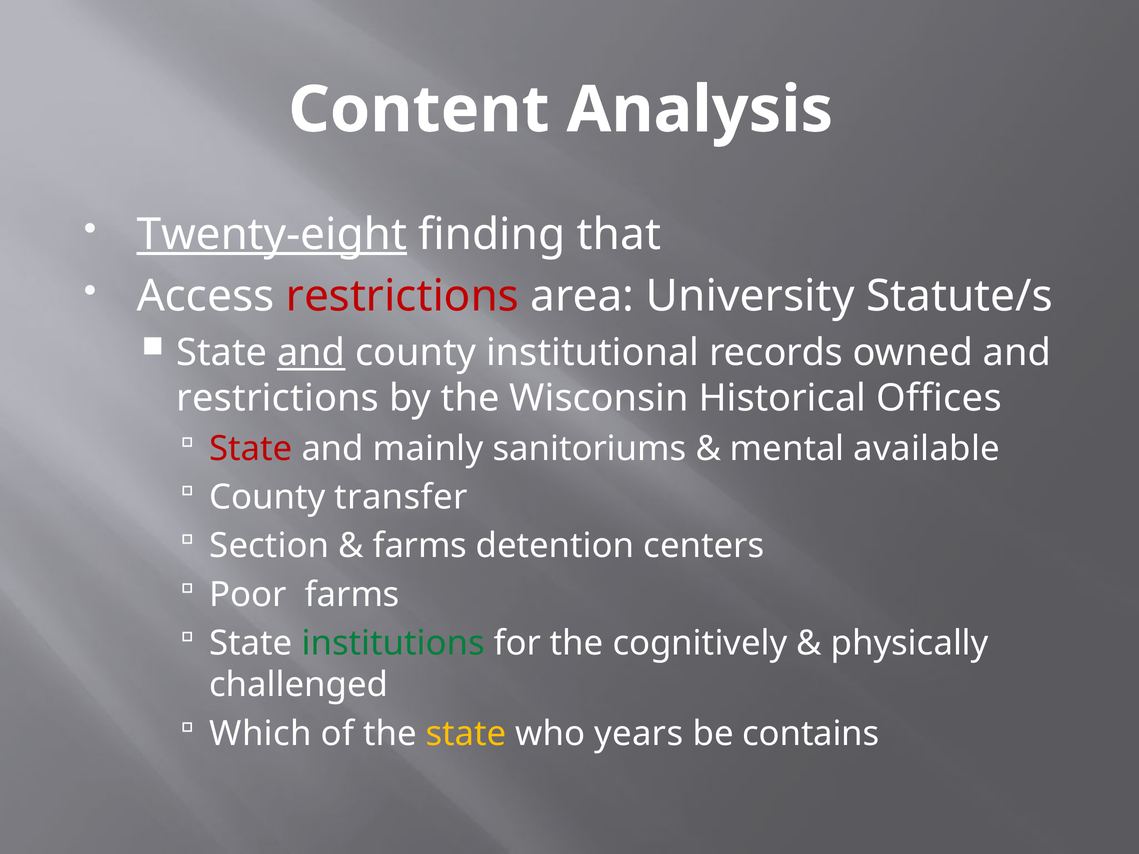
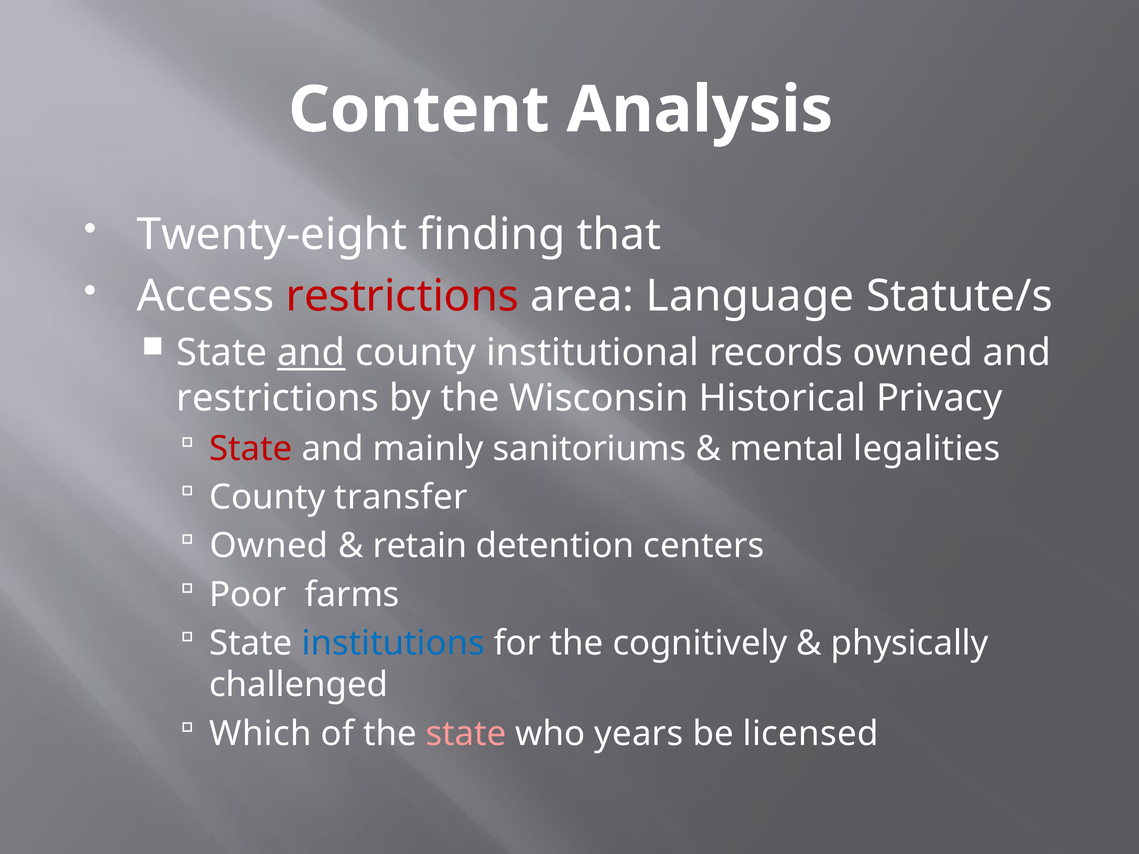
Twenty-eight underline: present -> none
University: University -> Language
Offices: Offices -> Privacy
available: available -> legalities
Section at (269, 546): Section -> Owned
farms at (420, 546): farms -> retain
institutions colour: green -> blue
state at (466, 734) colour: yellow -> pink
contains: contains -> licensed
